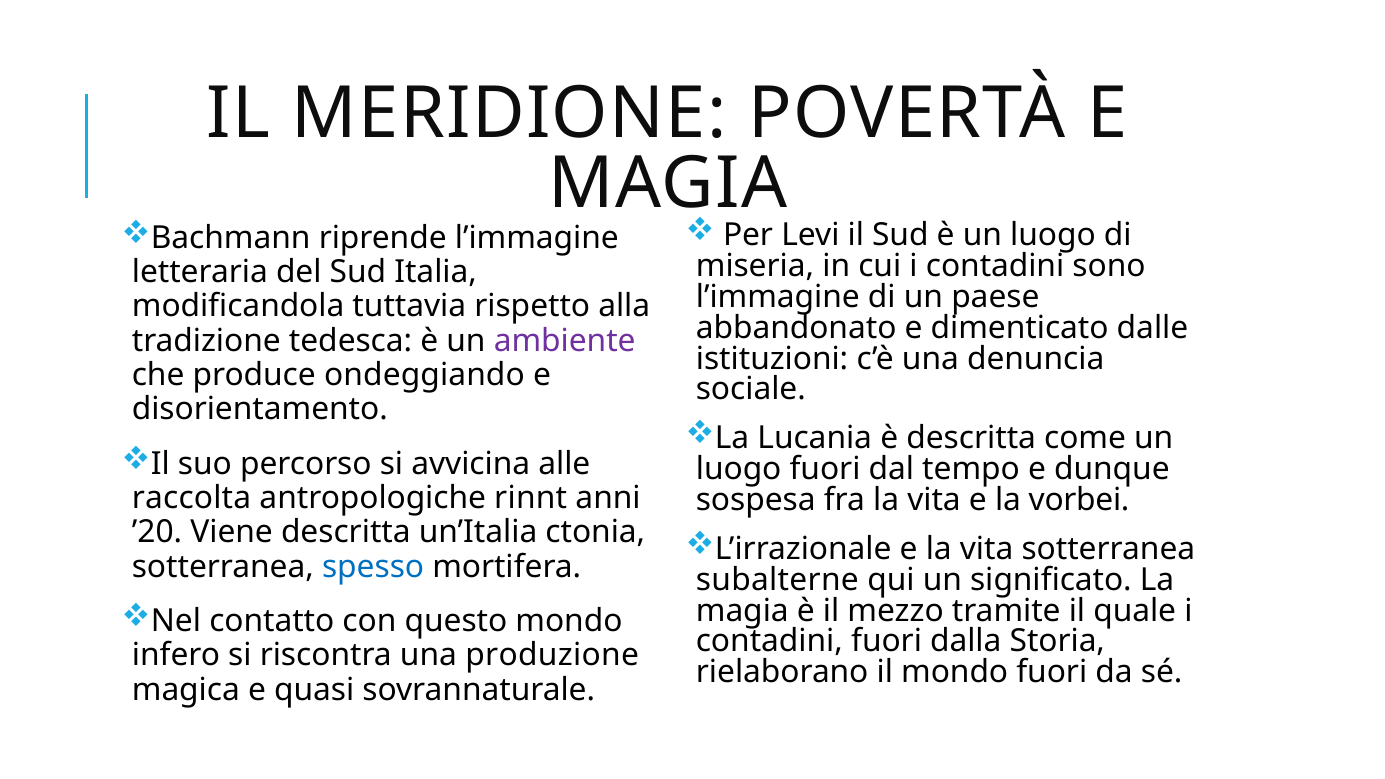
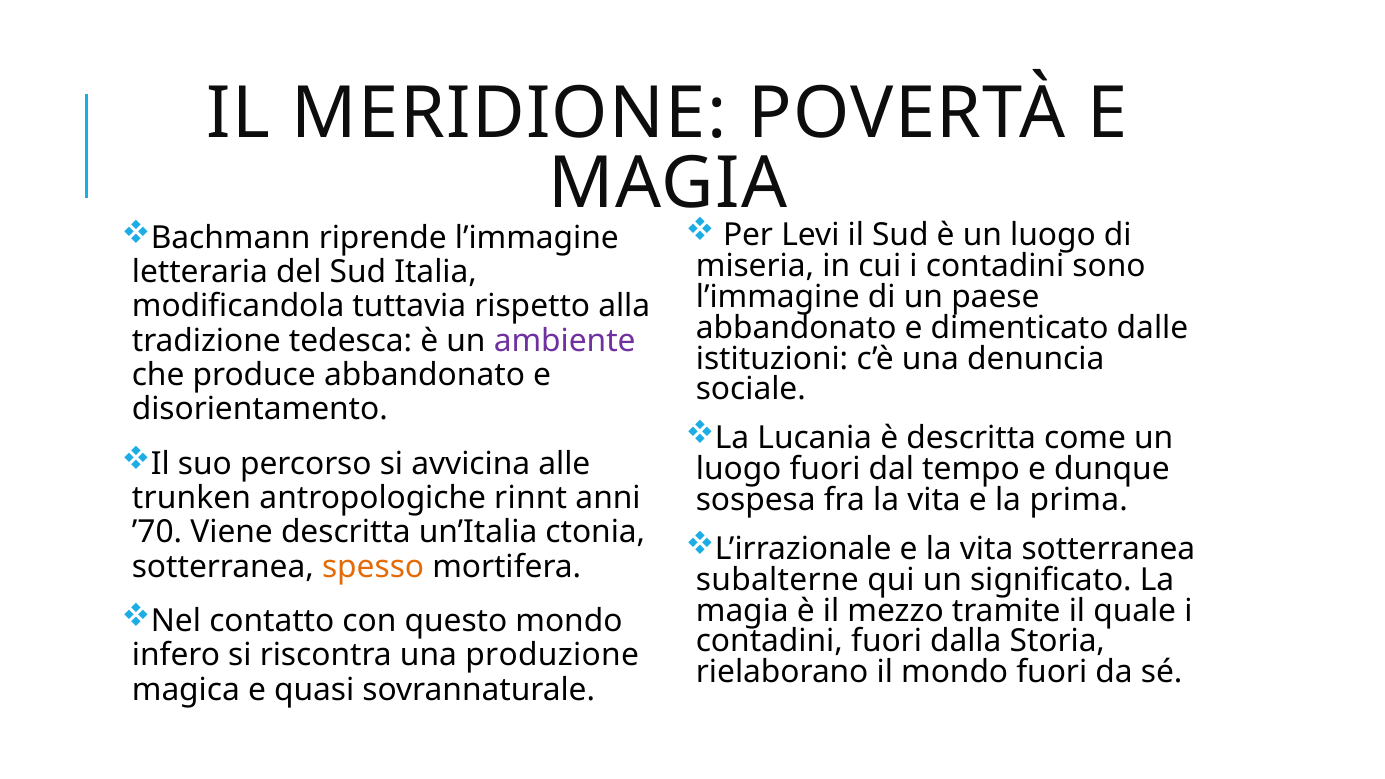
produce ondeggiando: ondeggiando -> abbandonato
raccolta: raccolta -> trunken
vorbei: vorbei -> prima
’20: ’20 -> ’70
spesso colour: blue -> orange
